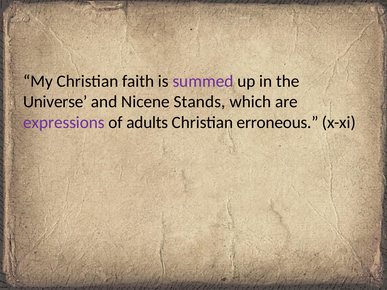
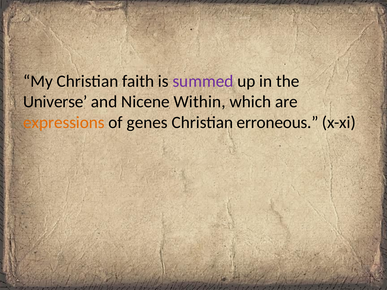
Stands: Stands -> Within
expressions colour: purple -> orange
adults: adults -> genes
